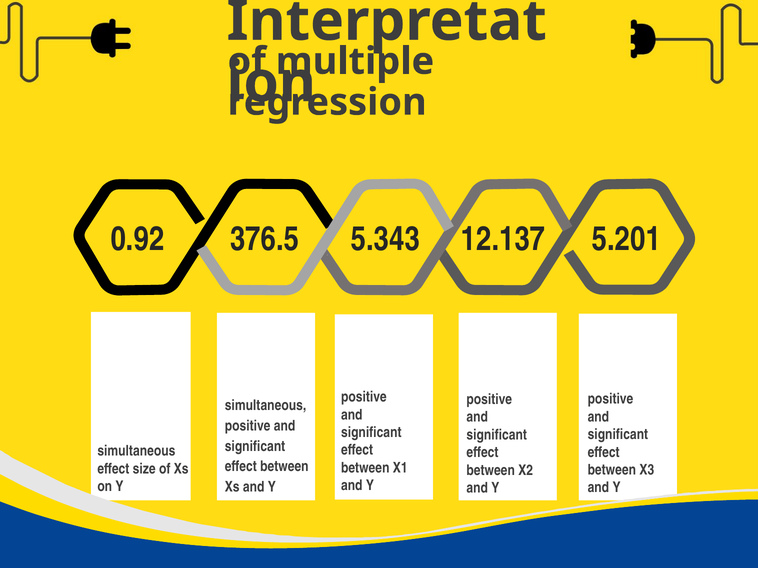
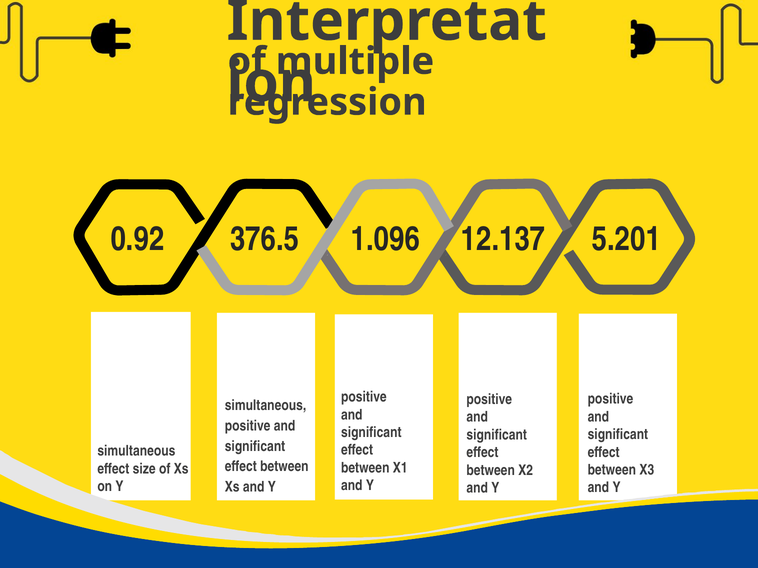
5.343: 5.343 -> 1.096
